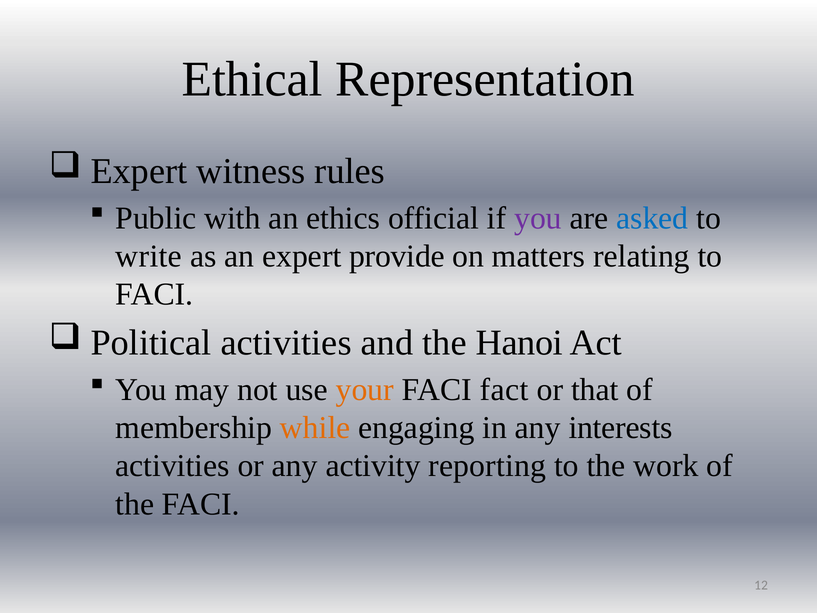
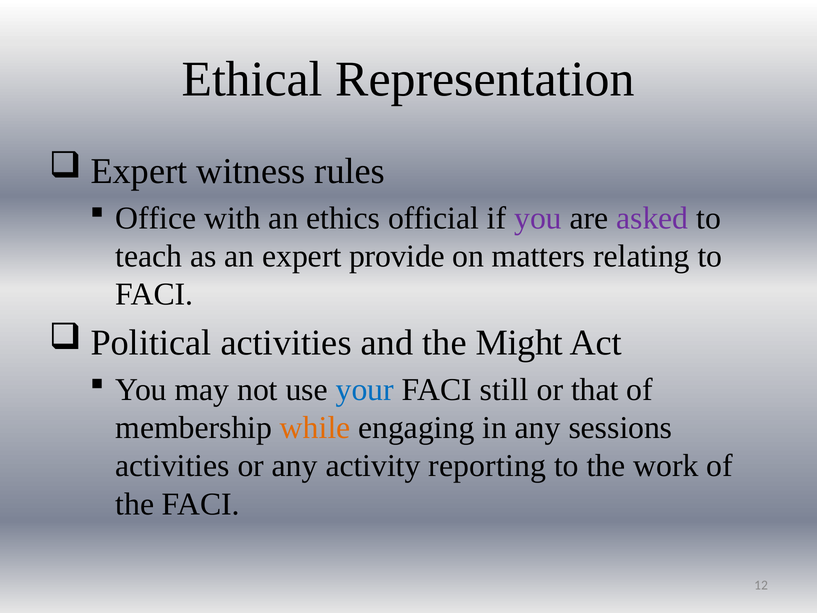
Public: Public -> Office
asked colour: blue -> purple
write: write -> teach
Hanoi: Hanoi -> Might
your colour: orange -> blue
fact: fact -> still
interests: interests -> sessions
